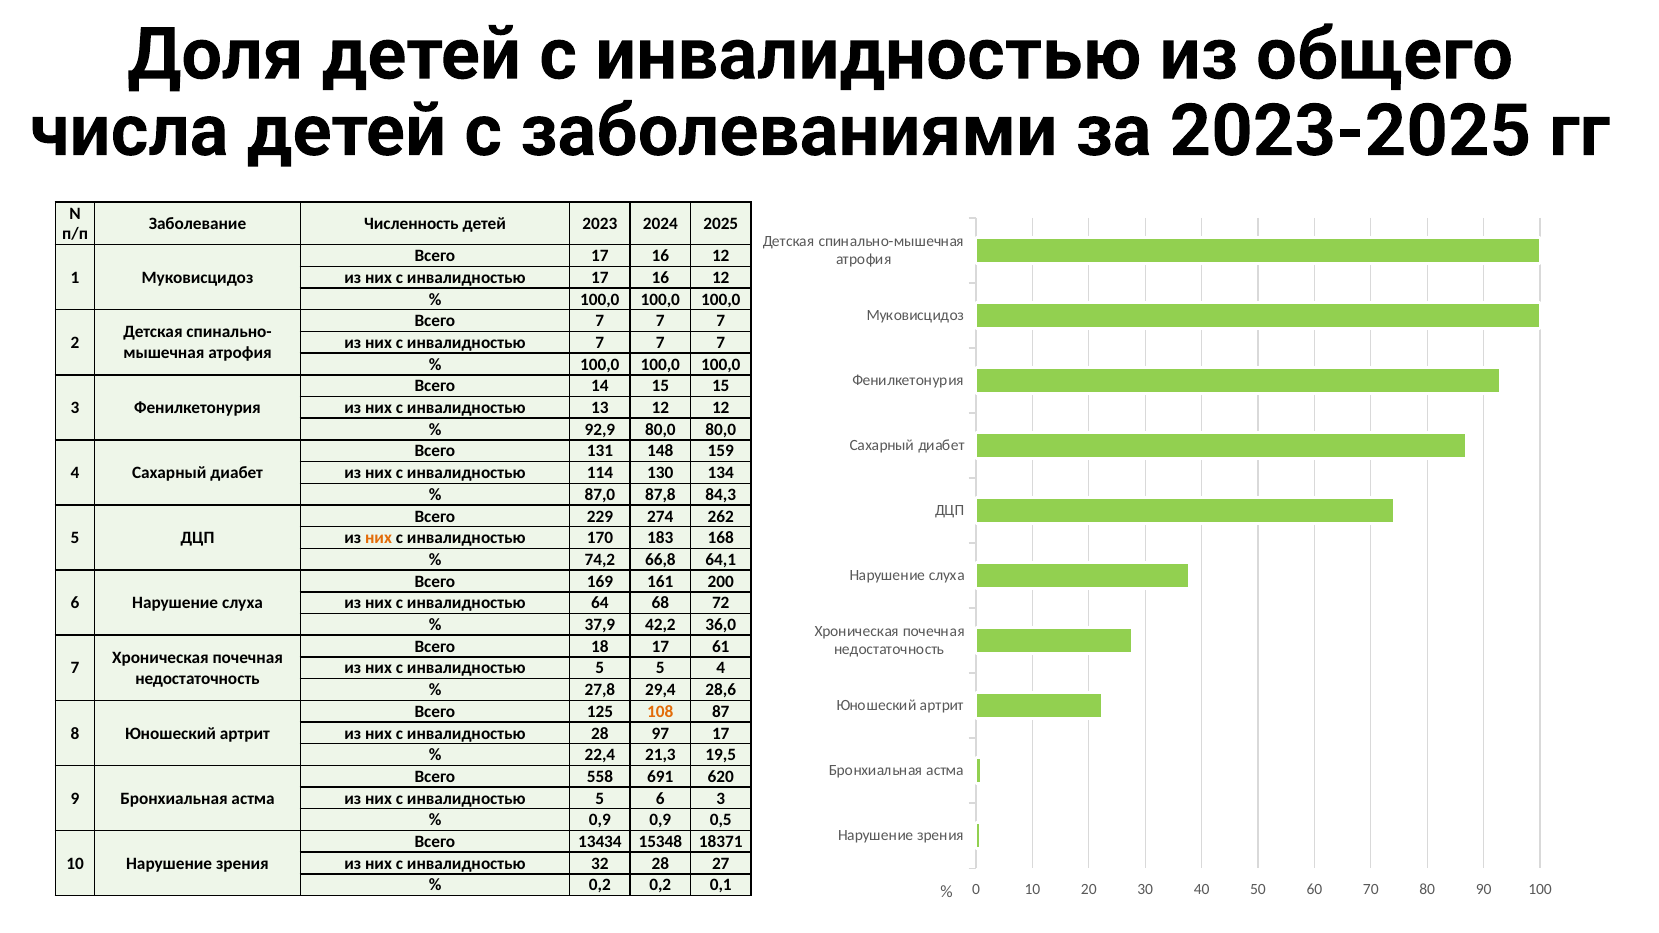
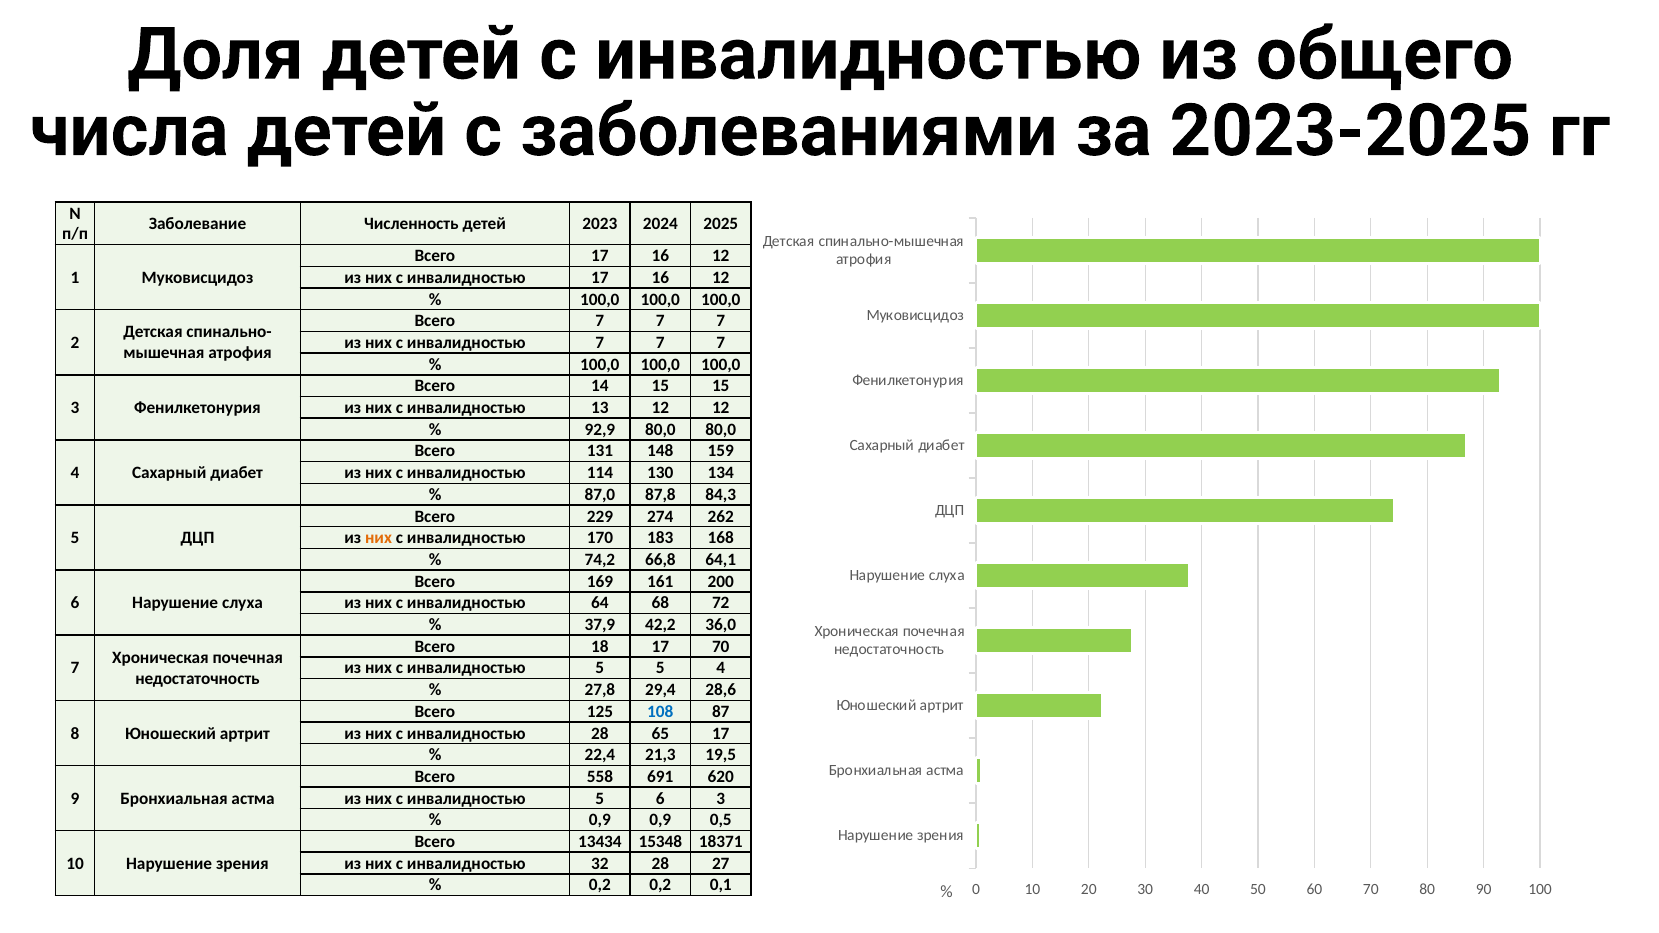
17 61: 61 -> 70
108 colour: orange -> blue
97: 97 -> 65
